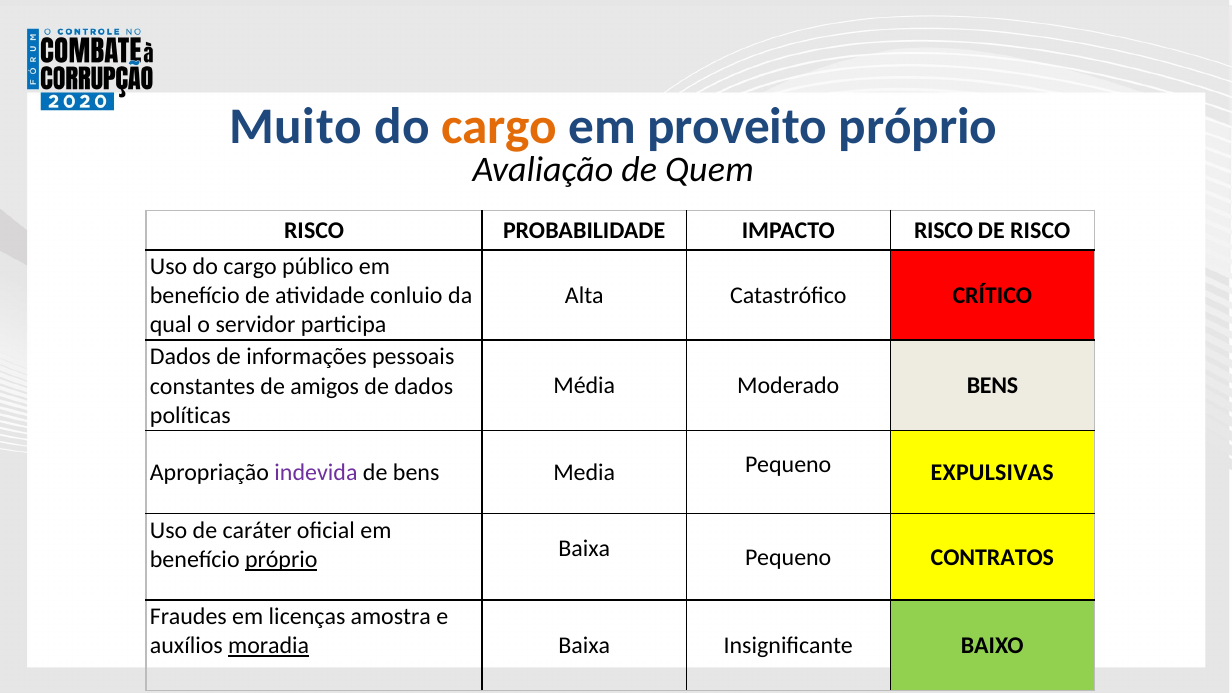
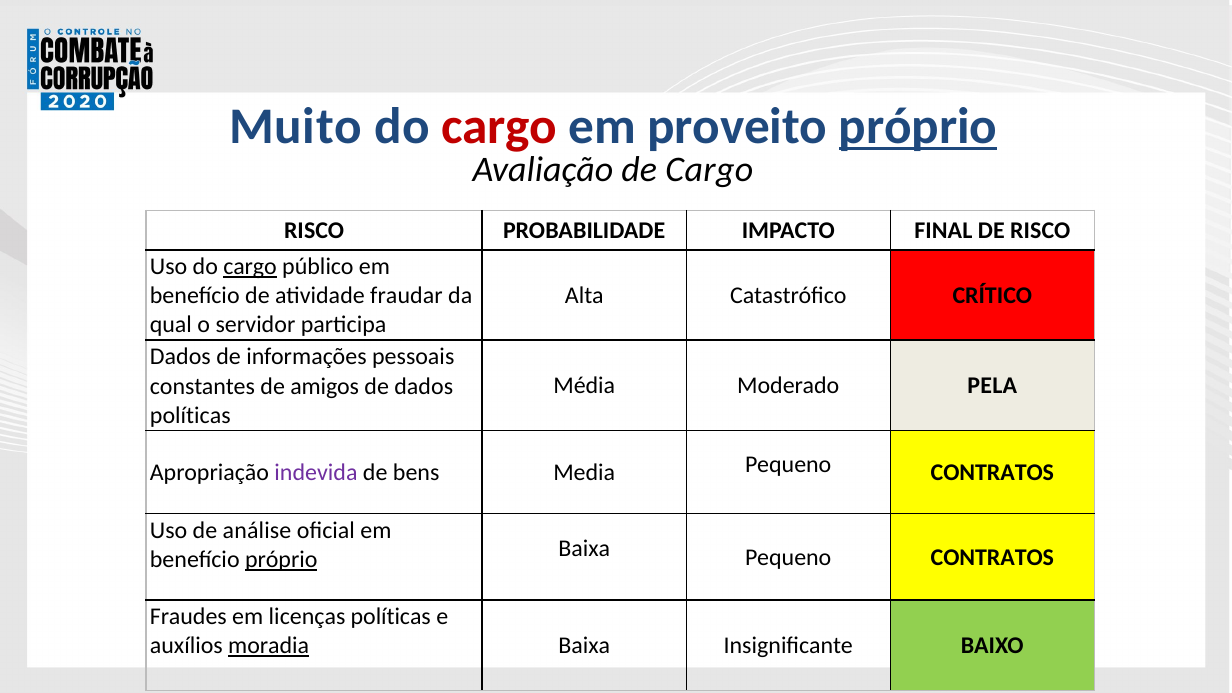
cargo at (499, 126) colour: orange -> red
próprio at (918, 126) underline: none -> present
de Quem: Quem -> Cargo
IMPACTO RISCO: RISCO -> FINAL
cargo at (250, 267) underline: none -> present
conluio: conluio -> fraudar
Moderado BENS: BENS -> PELA
EXPULSIVAS at (992, 472): EXPULSIVAS -> CONTRATOS
caráter: caráter -> análise
licenças amostra: amostra -> políticas
